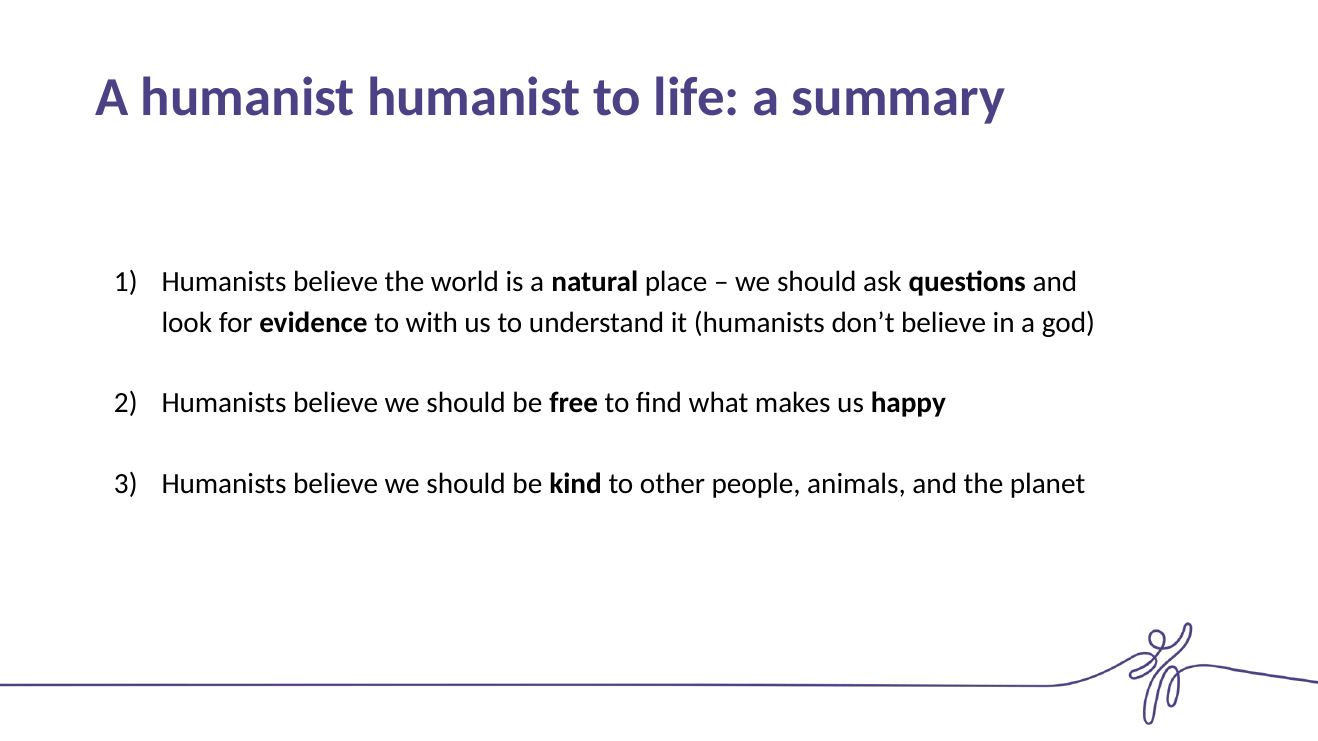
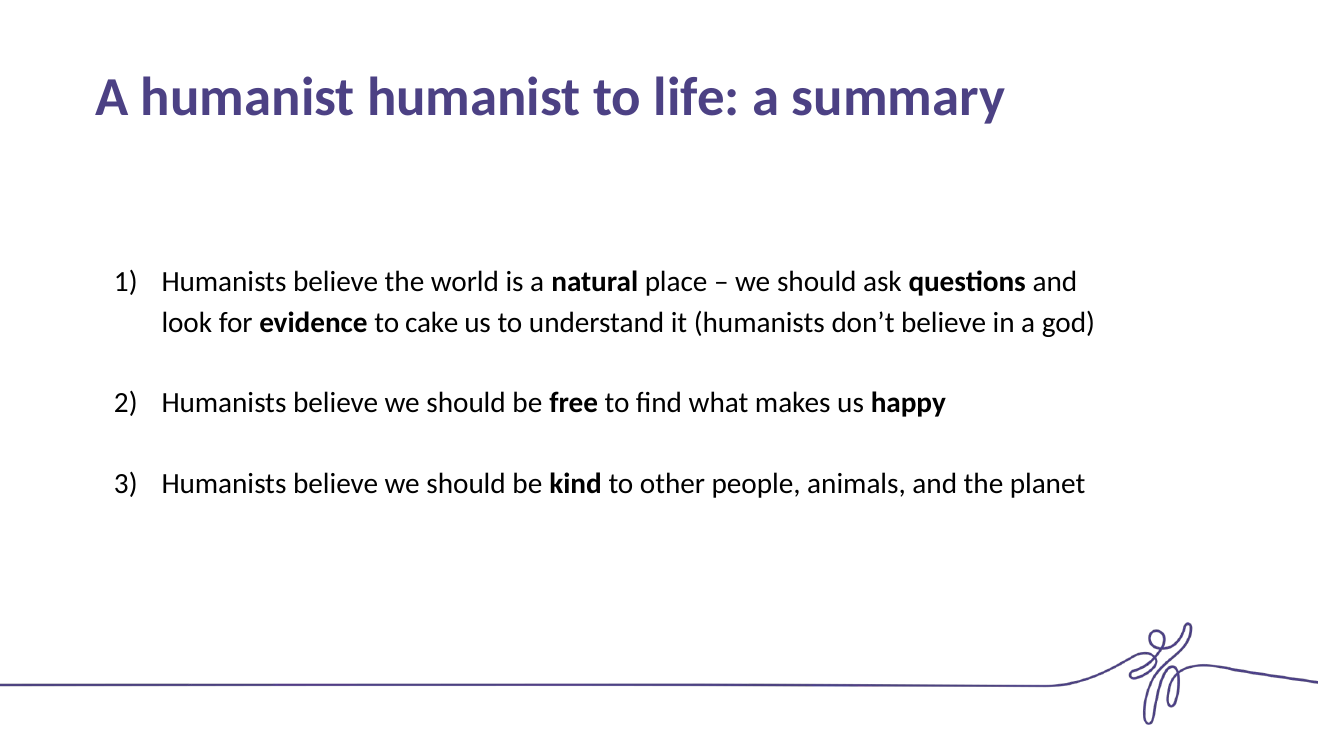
with: with -> cake
